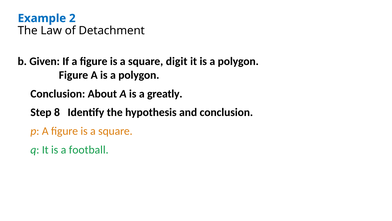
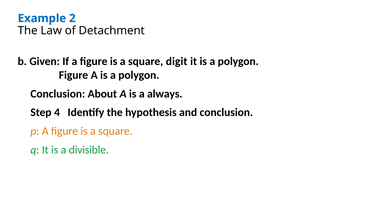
greatly: greatly -> always
8: 8 -> 4
football: football -> divisible
